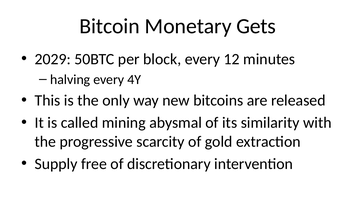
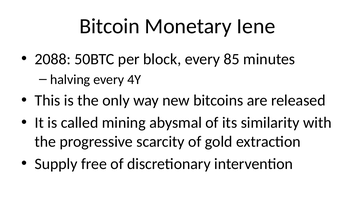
Gets: Gets -> Iene
2029: 2029 -> 2088
12: 12 -> 85
